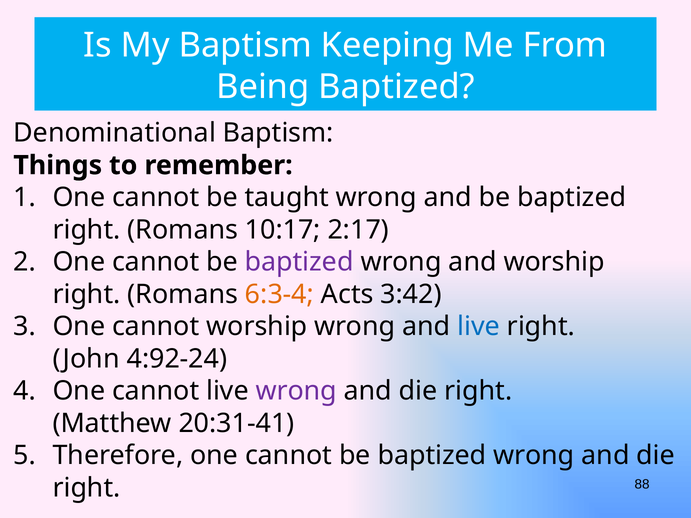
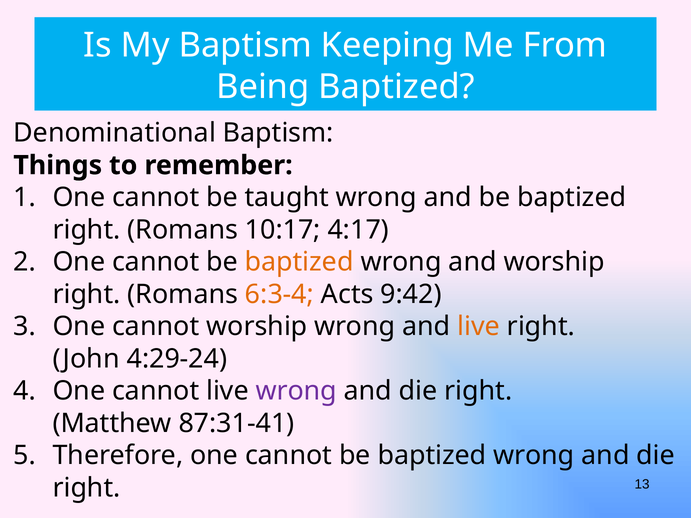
2:17: 2:17 -> 4:17
baptized at (299, 262) colour: purple -> orange
3:42: 3:42 -> 9:42
live at (479, 327) colour: blue -> orange
4:92-24: 4:92-24 -> 4:29-24
20:31-41: 20:31-41 -> 87:31-41
88: 88 -> 13
